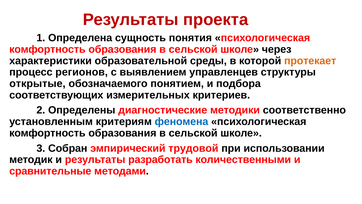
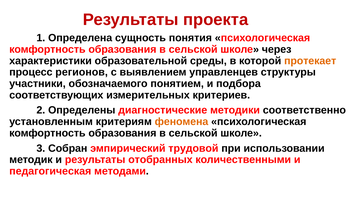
открытые: открытые -> участники
феномена colour: blue -> orange
разработать: разработать -> отобранных
сравнительные: сравнительные -> педагогическая
